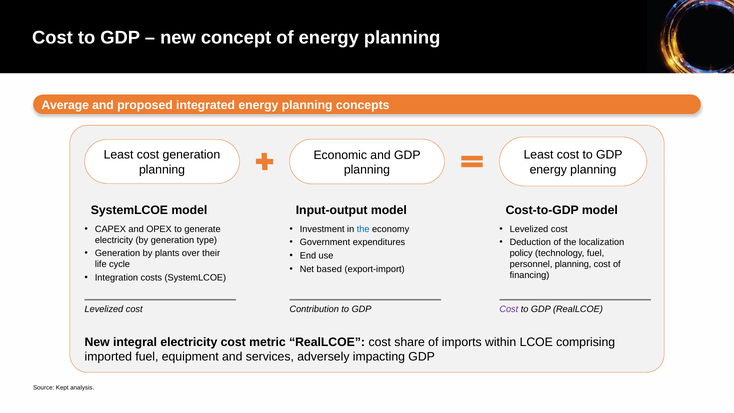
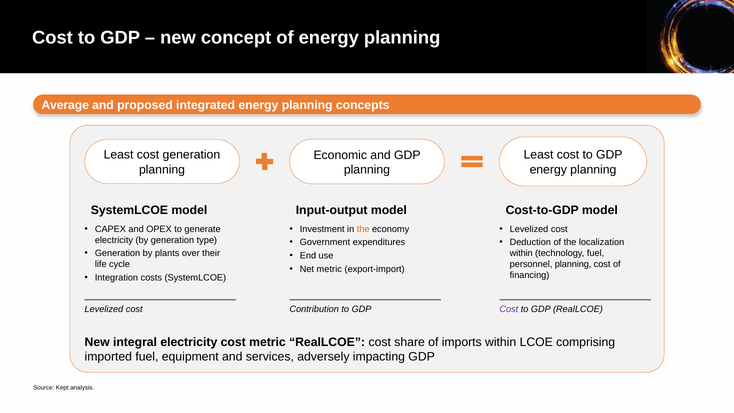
the at (363, 229) colour: blue -> orange
policy at (521, 253): policy -> within
Net based: based -> metric
